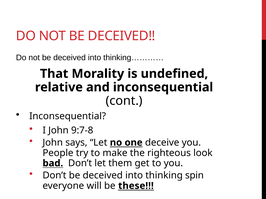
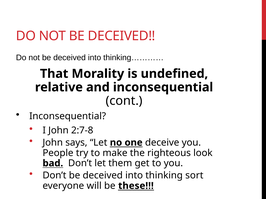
9:7-8: 9:7-8 -> 2:7-8
spin: spin -> sort
